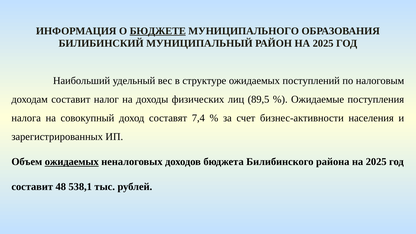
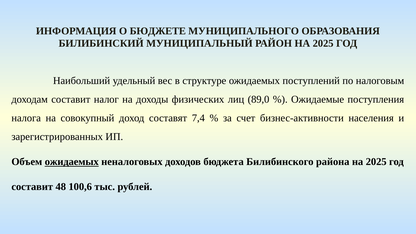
БЮДЖЕТЕ underline: present -> none
89,5: 89,5 -> 89,0
538,1: 538,1 -> 100,6
